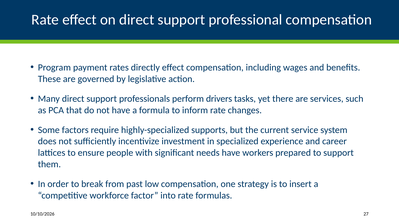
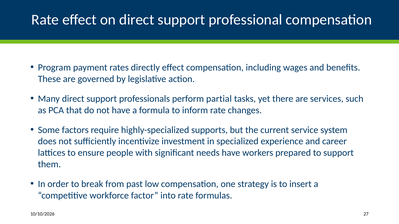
drivers: drivers -> partial
